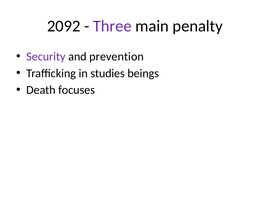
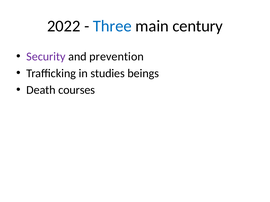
2092: 2092 -> 2022
Three colour: purple -> blue
penalty: penalty -> century
focuses: focuses -> courses
